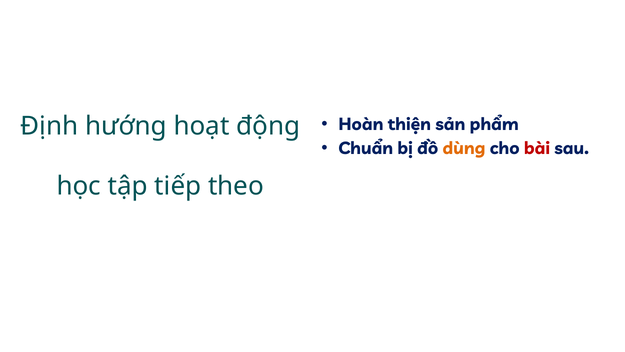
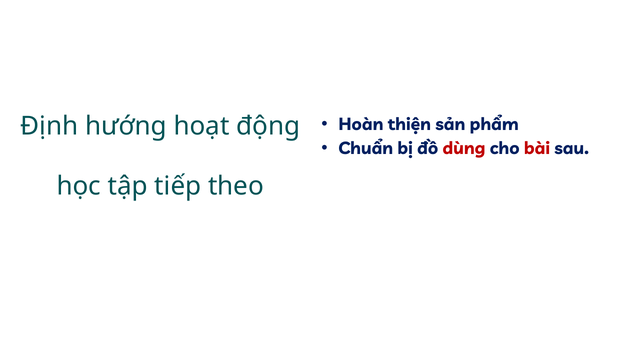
dùng colour: orange -> red
